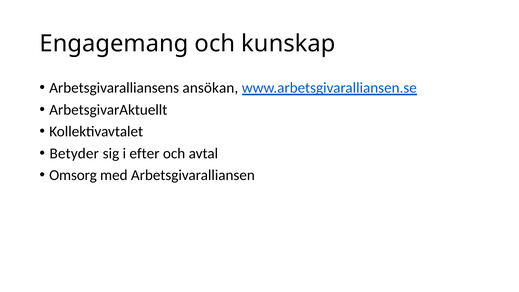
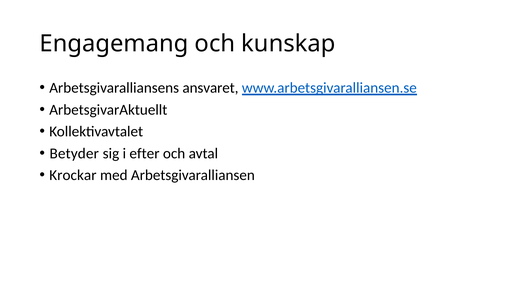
ansökan: ansökan -> ansvaret
Omsorg: Omsorg -> Krockar
